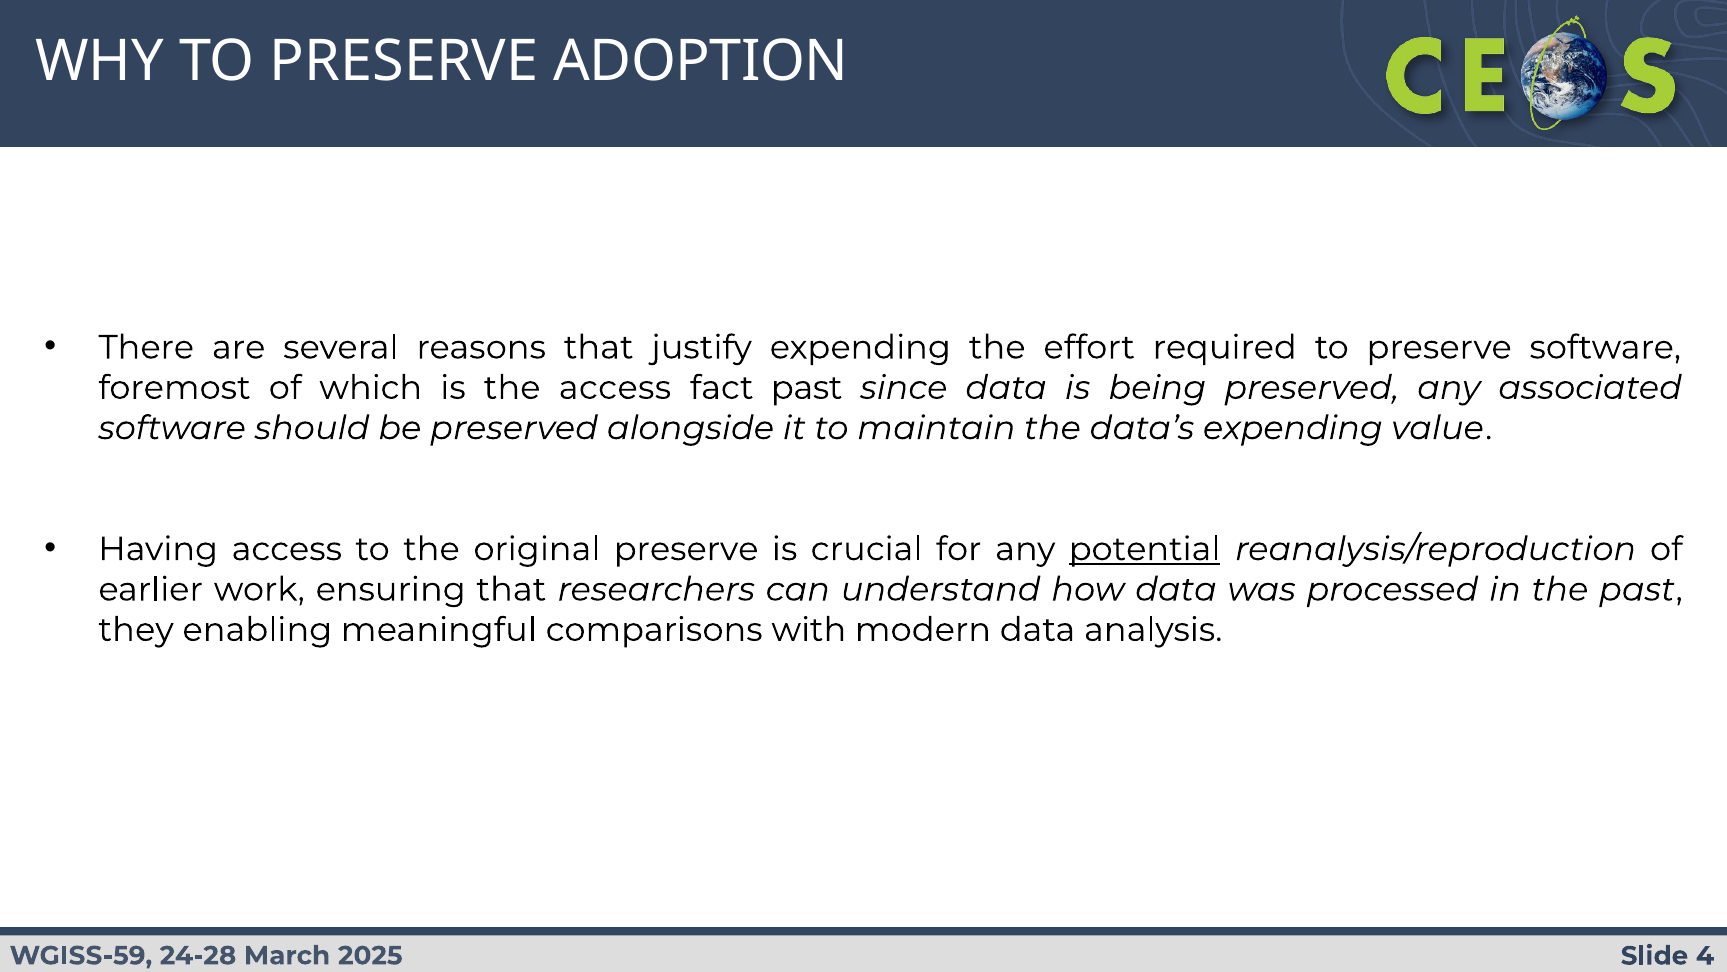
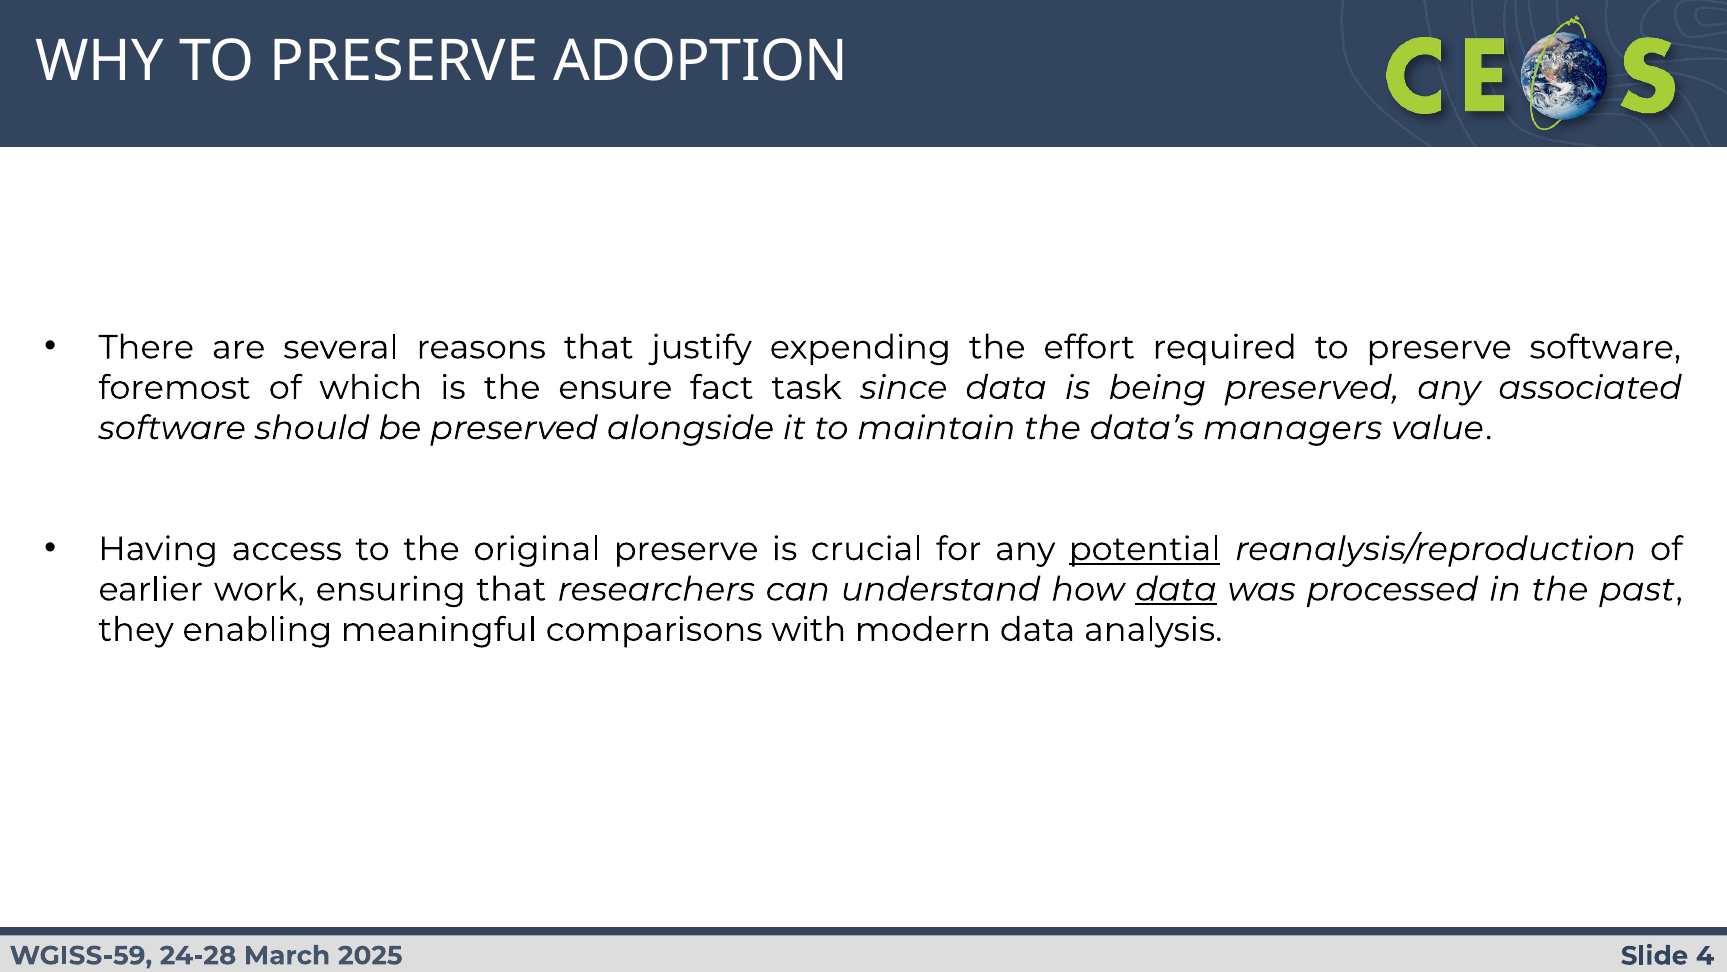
the access: access -> ensure
fact past: past -> task
data’s expending: expending -> managers
data at (1176, 589) underline: none -> present
